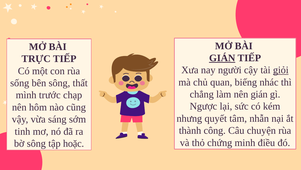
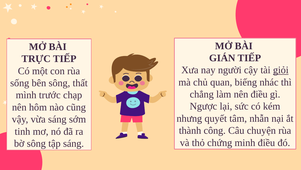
GIÁN at (222, 58) underline: present -> none
nên gián: gián -> điều
tập hoặc: hoặc -> sáng
